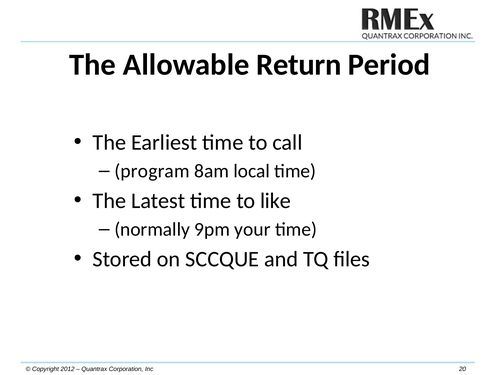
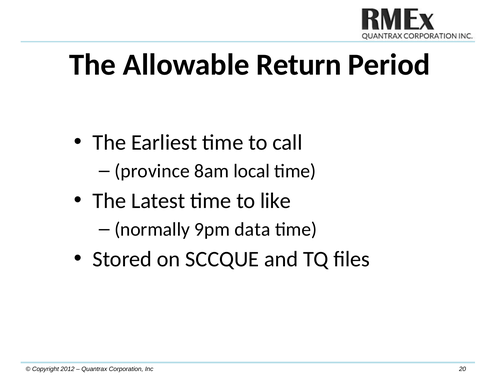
program: program -> province
your: your -> data
